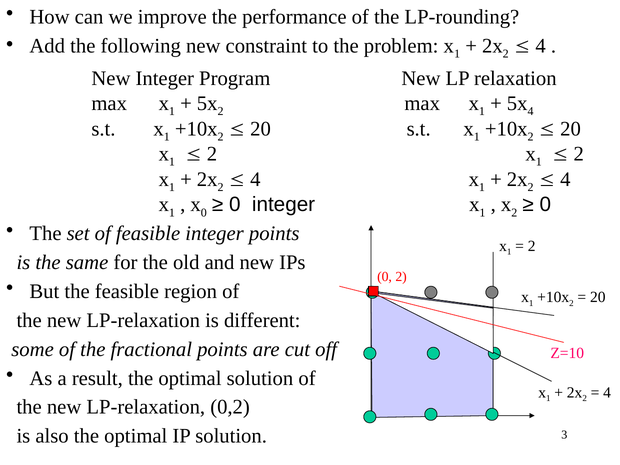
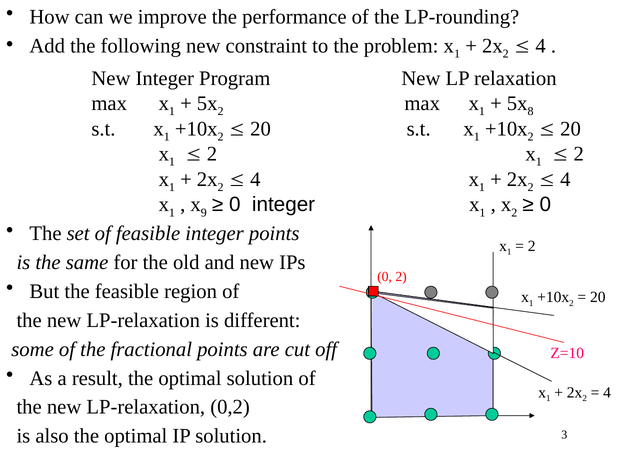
4 at (531, 111): 4 -> 8
0 at (204, 213): 0 -> 9
